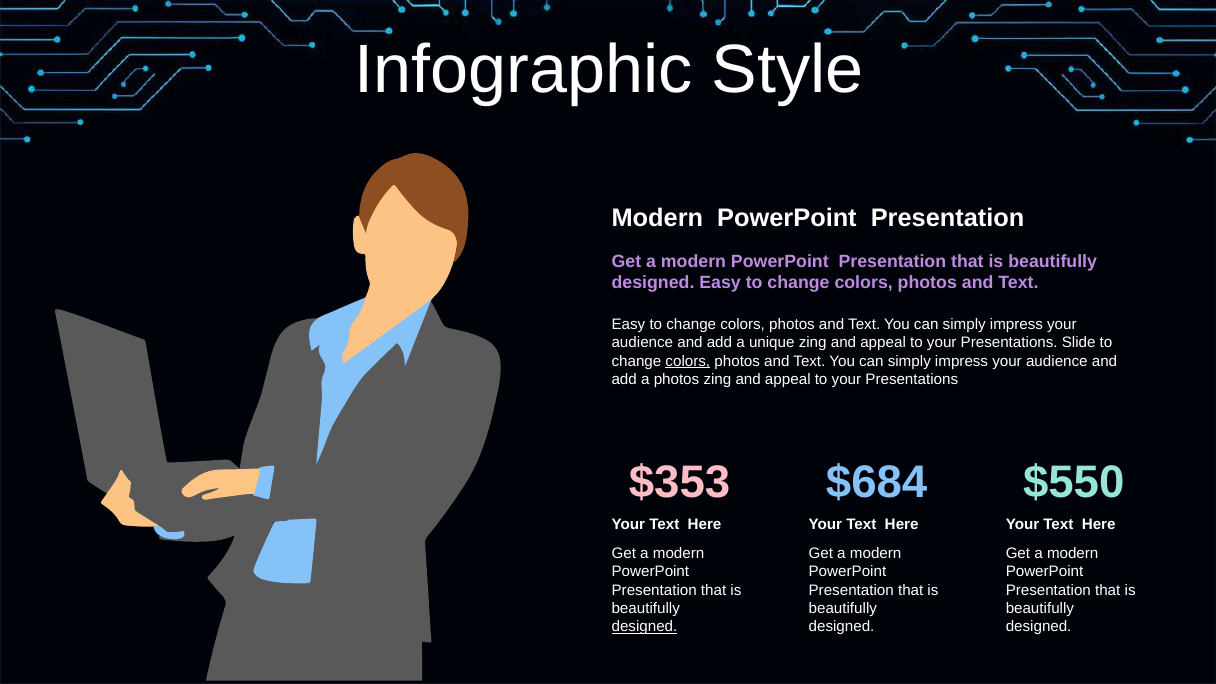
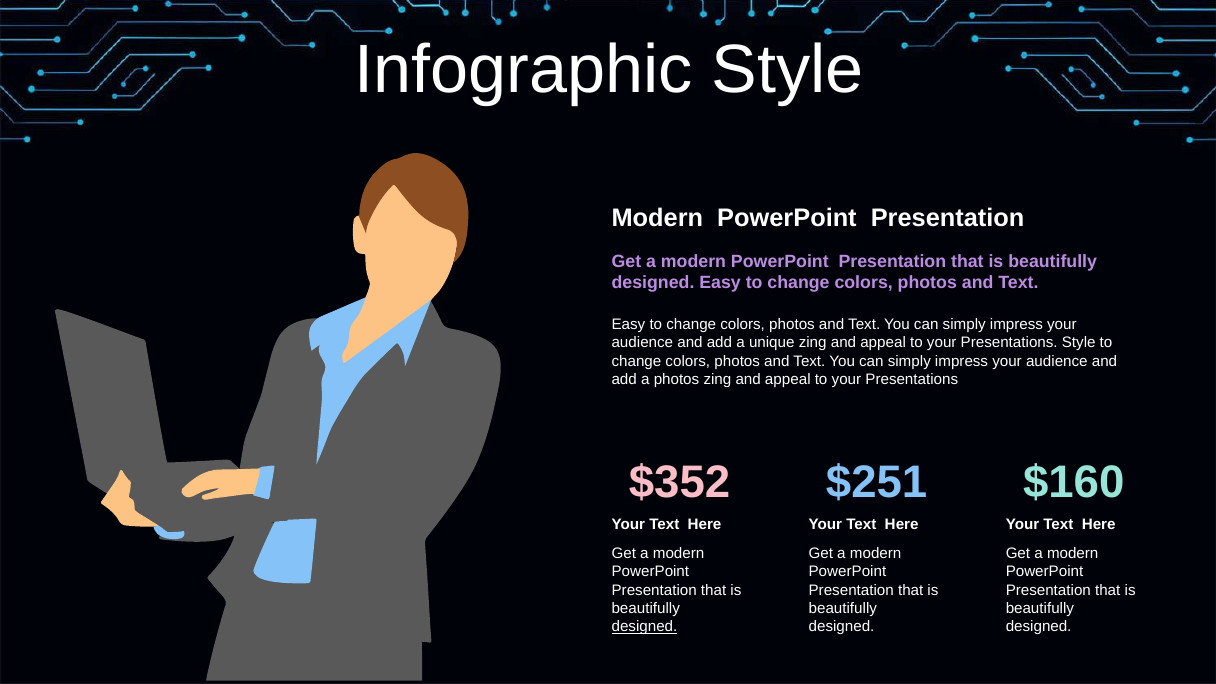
Presentations Slide: Slide -> Style
colors at (688, 361) underline: present -> none
$353: $353 -> $352
$684: $684 -> $251
$550: $550 -> $160
